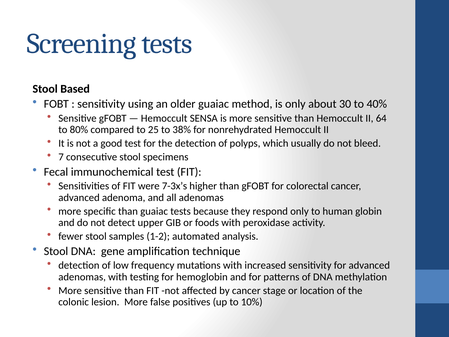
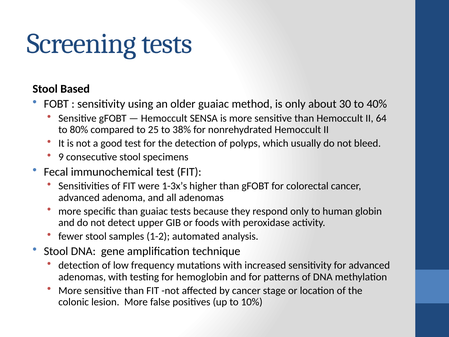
7: 7 -> 9
7-3x’s: 7-3x’s -> 1-3x’s
